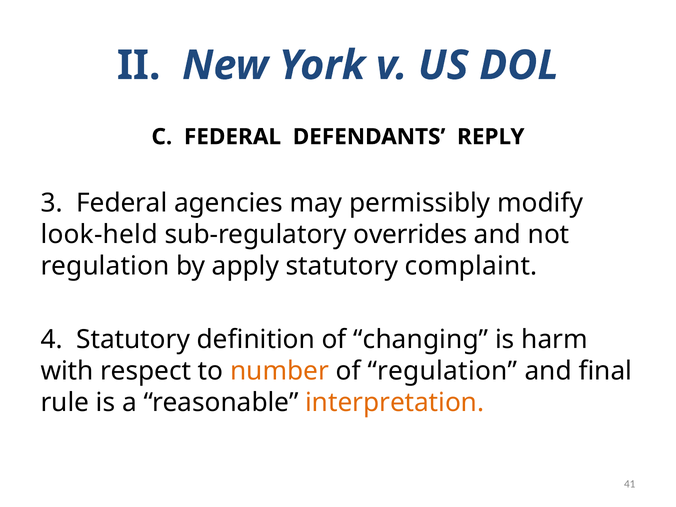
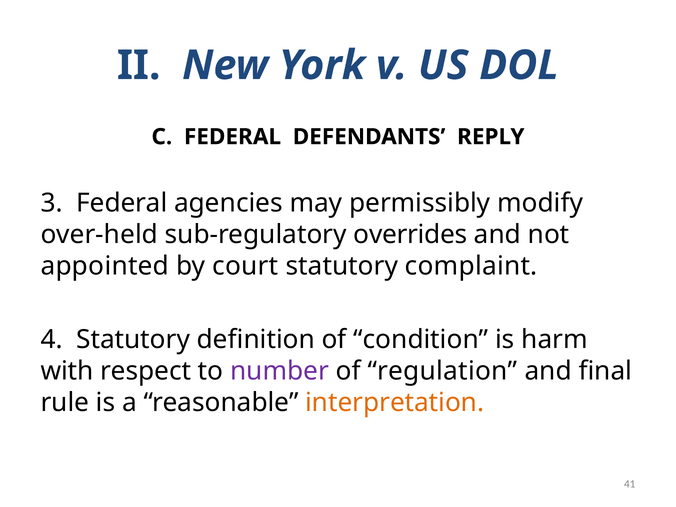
look-held: look-held -> over-held
regulation at (105, 266): regulation -> appointed
apply: apply -> court
changing: changing -> condition
number colour: orange -> purple
